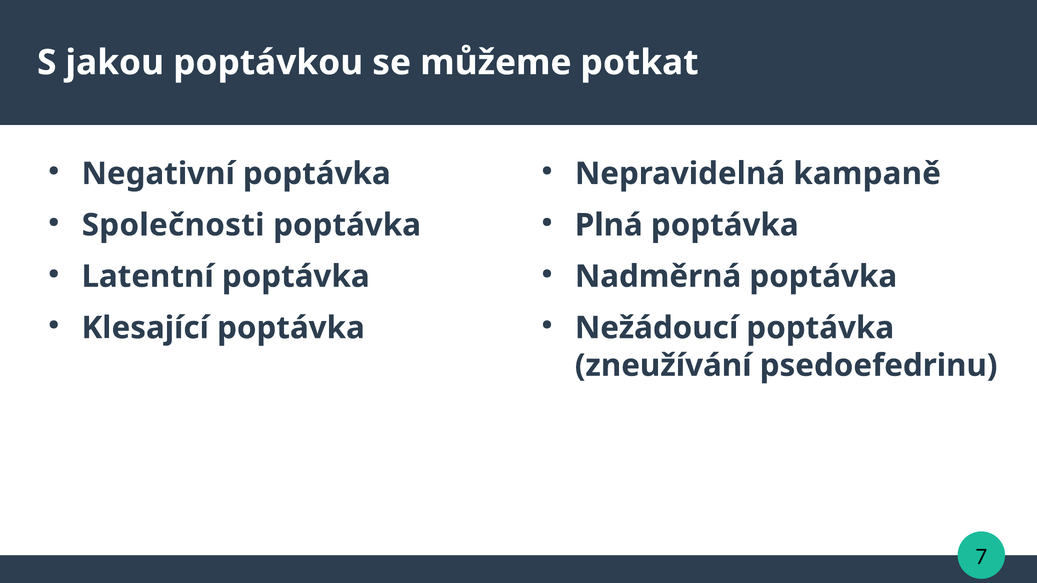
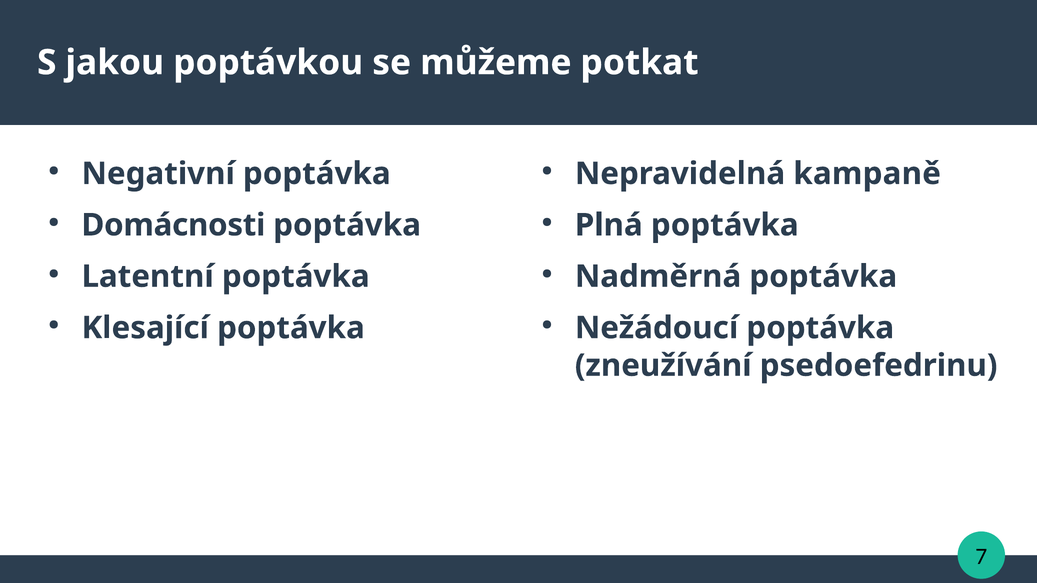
Společnosti: Společnosti -> Domácnosti
